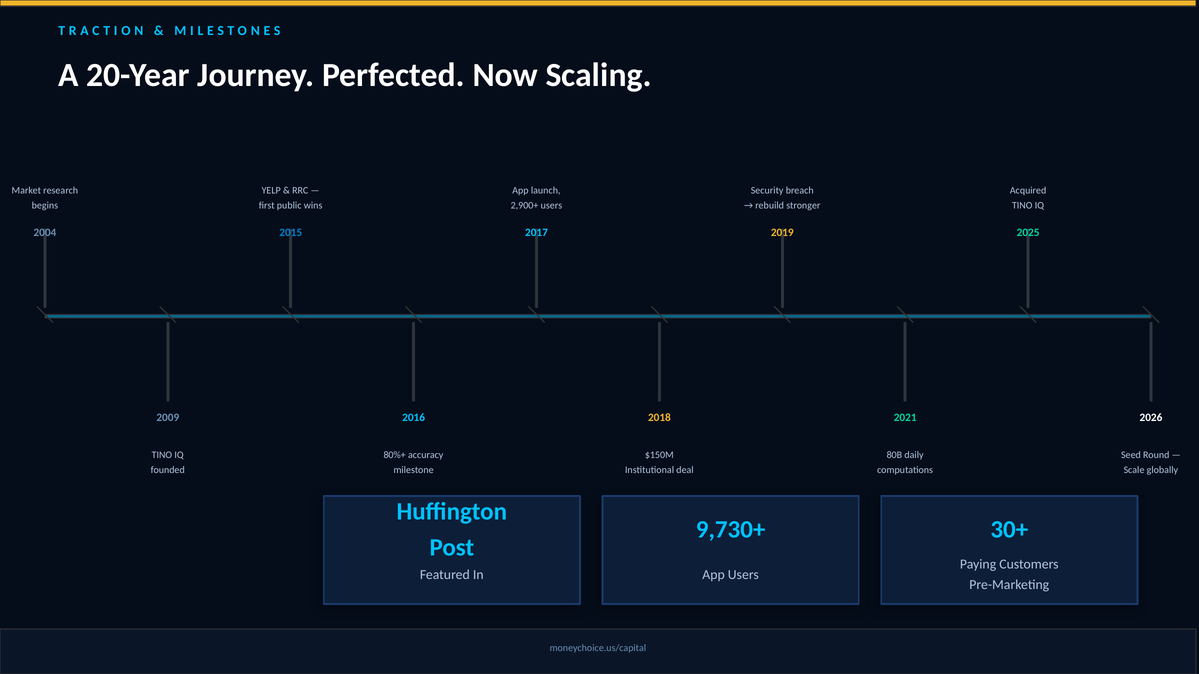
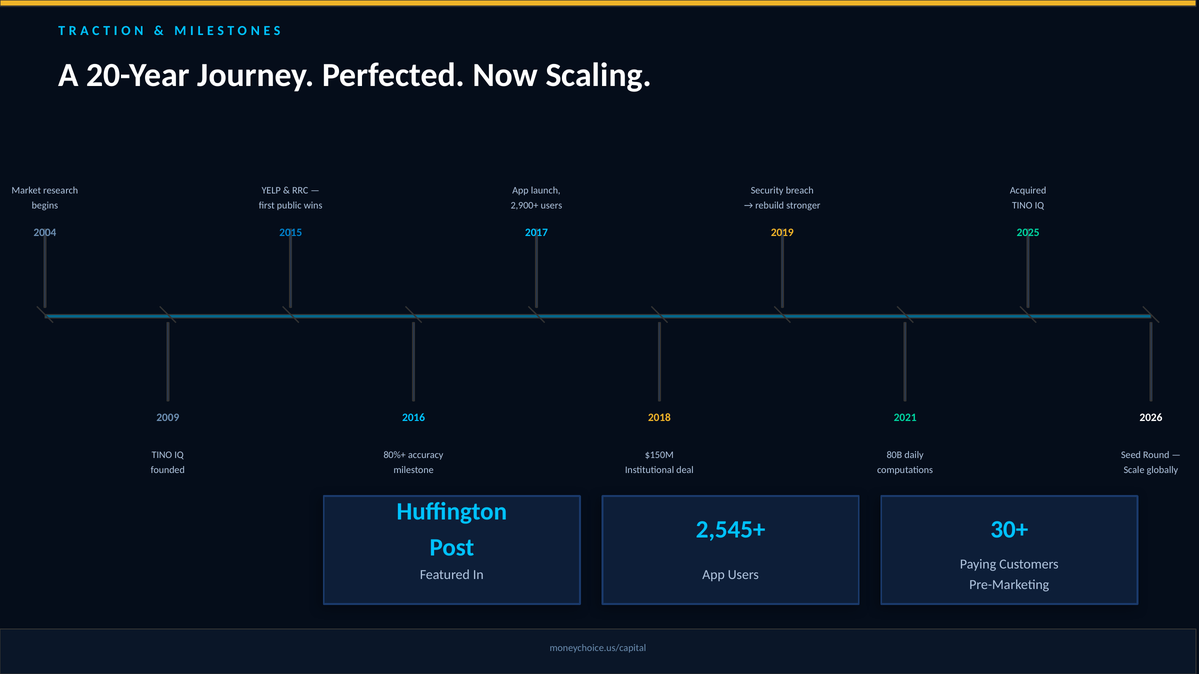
9,730+: 9,730+ -> 2,545+
